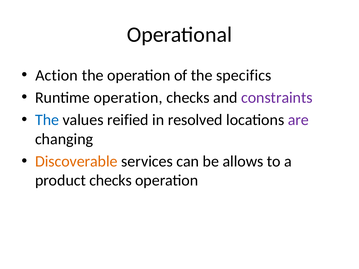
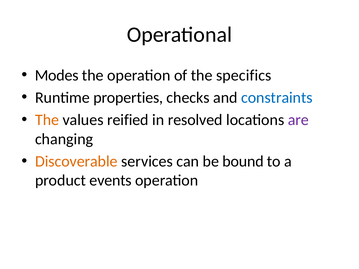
Action: Action -> Modes
Runtime operation: operation -> properties
constraints colour: purple -> blue
The at (47, 120) colour: blue -> orange
allows: allows -> bound
product checks: checks -> events
